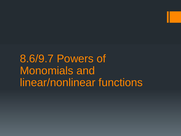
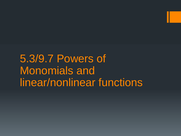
8.6/9.7: 8.6/9.7 -> 5.3/9.7
